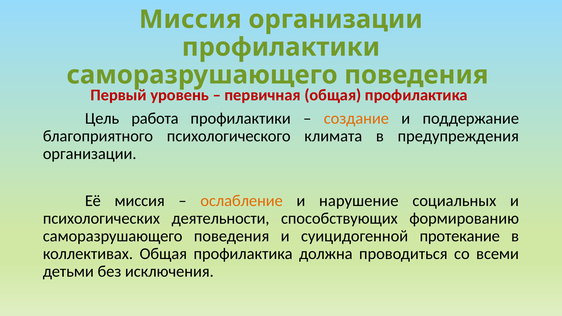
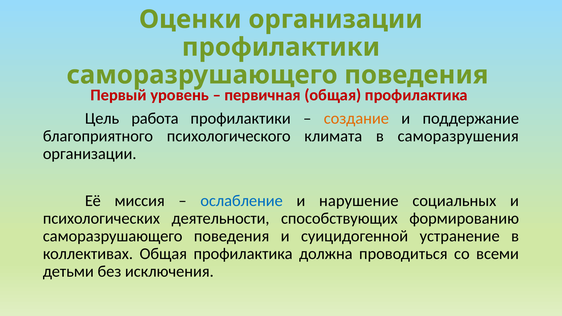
Миссия at (190, 19): Миссия -> Оценки
предупреждения: предупреждения -> саморазрушения
ослабление colour: orange -> blue
протекание: протекание -> устранение
